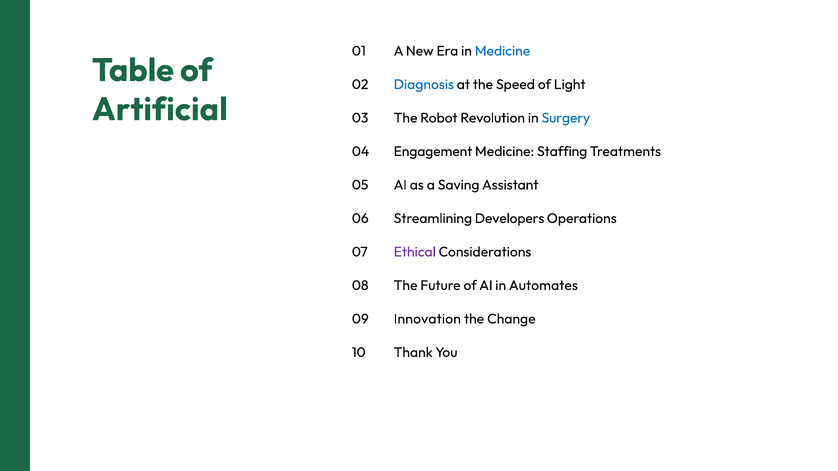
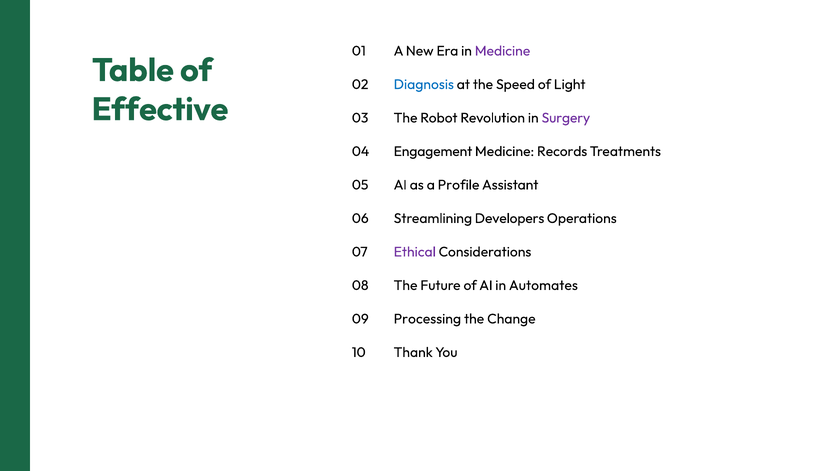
Medicine at (503, 51) colour: blue -> purple
Artificial: Artificial -> Effective
Surgery colour: blue -> purple
Staffing: Staffing -> Records
Saving: Saving -> Profile
Innovation: Innovation -> Processing
